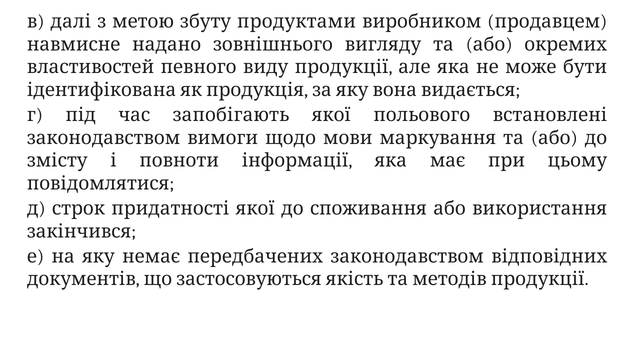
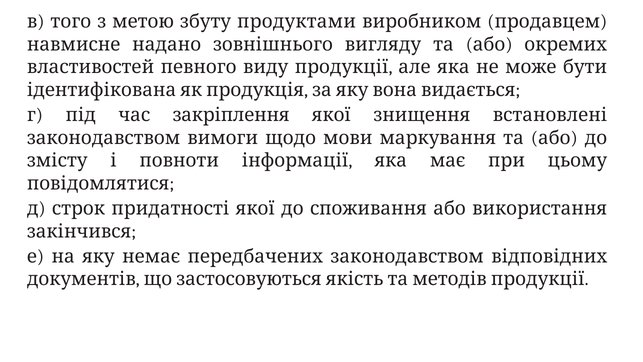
далі: далі -> того
запобігають: запобігають -> закріплення
польового: польового -> знищення
